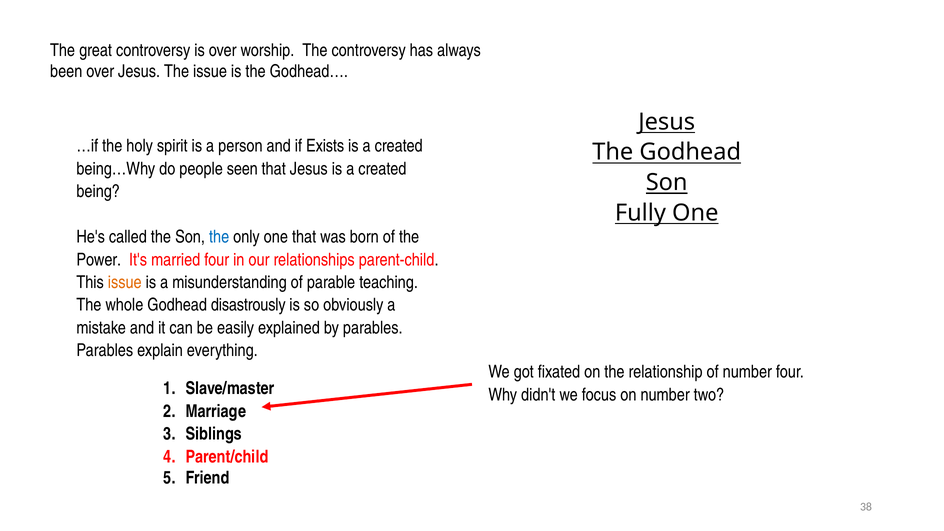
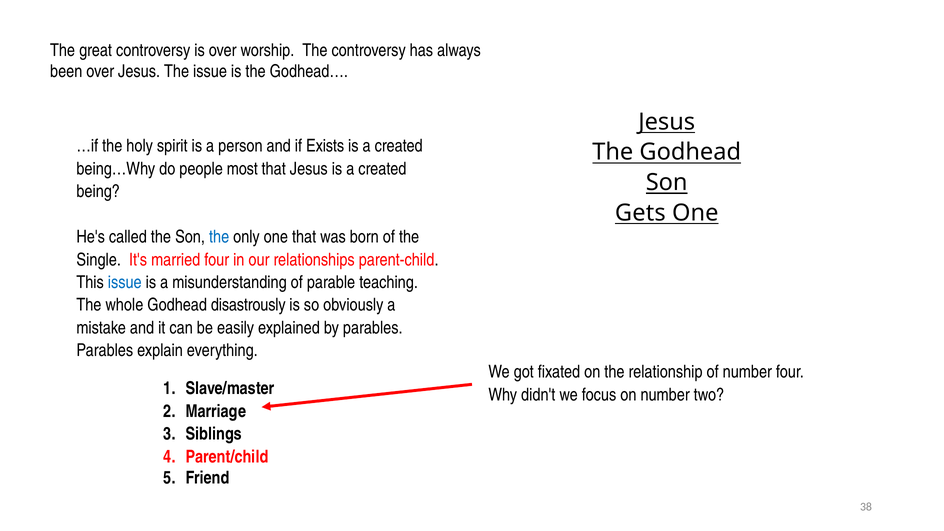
seen: seen -> most
Fully: Fully -> Gets
Power: Power -> Single
issue at (125, 282) colour: orange -> blue
